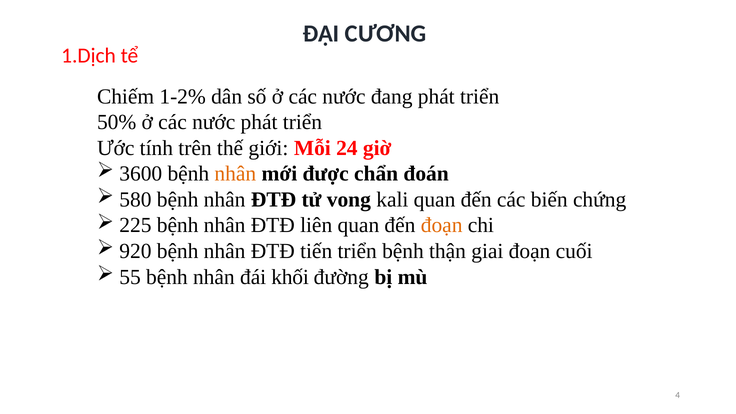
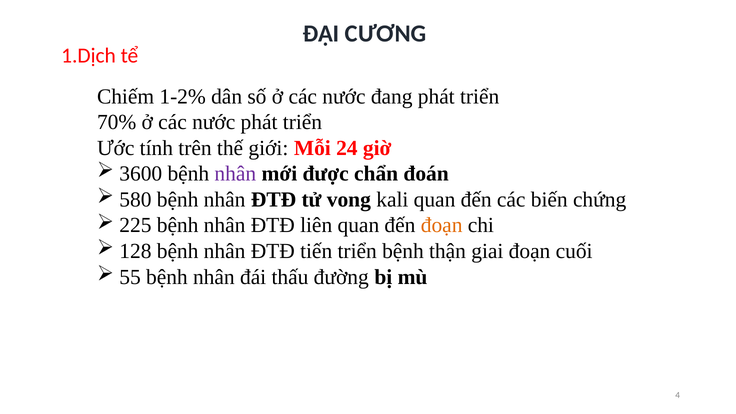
50%: 50% -> 70%
nhân at (235, 174) colour: orange -> purple
920: 920 -> 128
khối: khối -> thấu
